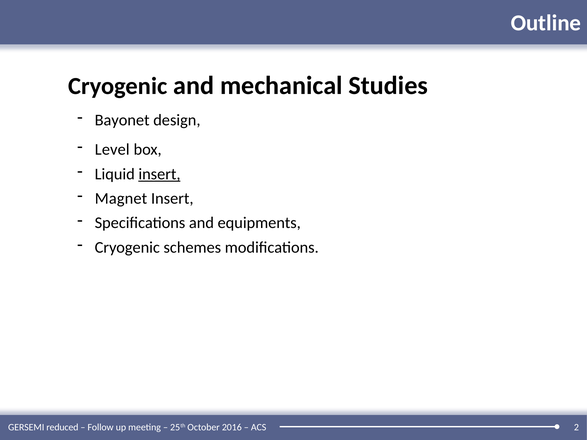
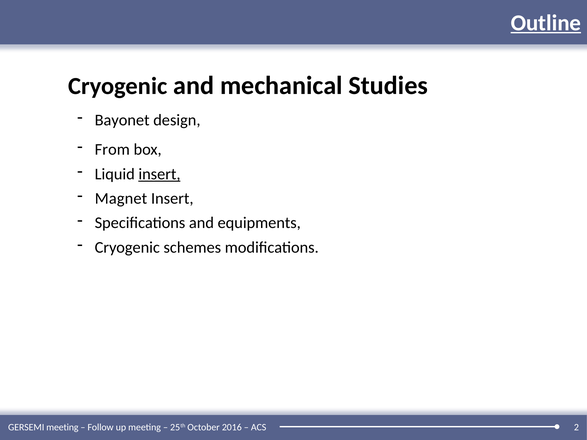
Outline underline: none -> present
Level: Level -> From
reduced at (62, 428): reduced -> meeting
